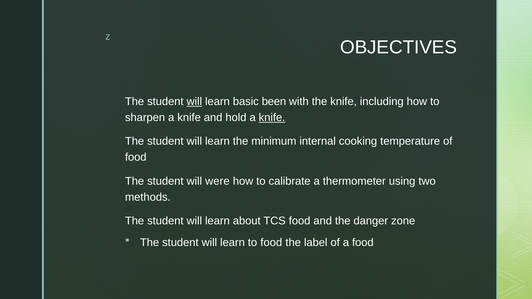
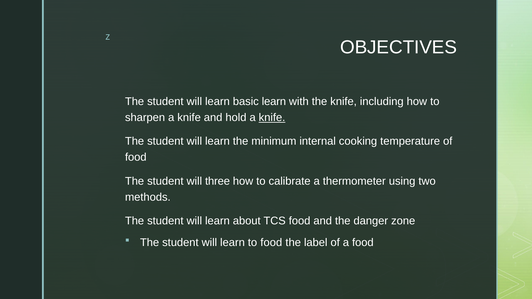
will at (194, 102) underline: present -> none
basic been: been -> learn
were: were -> three
